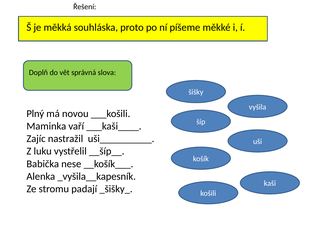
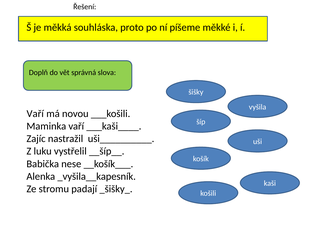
Plný at (35, 114): Plný -> Vaří
